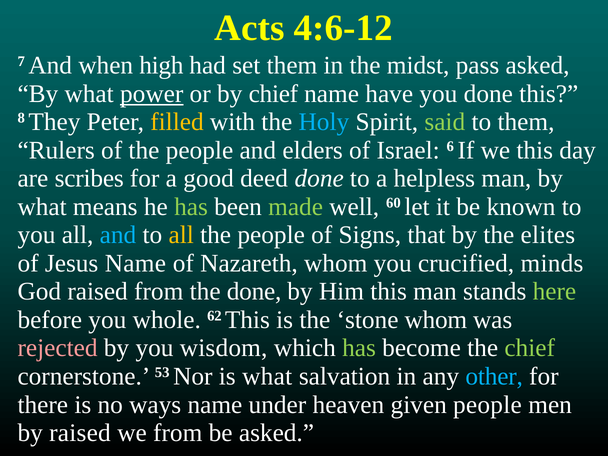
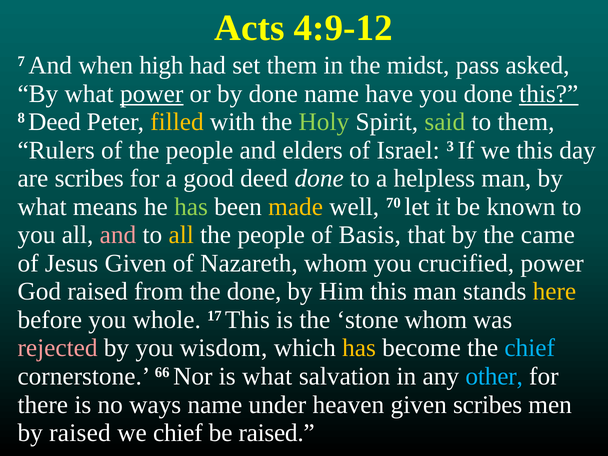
4:6-12: 4:6-12 -> 4:9-12
by chief: chief -> done
this at (549, 94) underline: none -> present
8 They: They -> Deed
Holy colour: light blue -> light green
6: 6 -> 3
made colour: light green -> yellow
60: 60 -> 70
and at (118, 235) colour: light blue -> pink
Signs: Signs -> Basis
elites: elites -> came
Jesus Name: Name -> Given
crucified minds: minds -> power
here colour: light green -> yellow
62: 62 -> 17
has at (359, 348) colour: light green -> yellow
chief at (530, 348) colour: light green -> light blue
53: 53 -> 66
given people: people -> scribes
we from: from -> chief
be asked: asked -> raised
